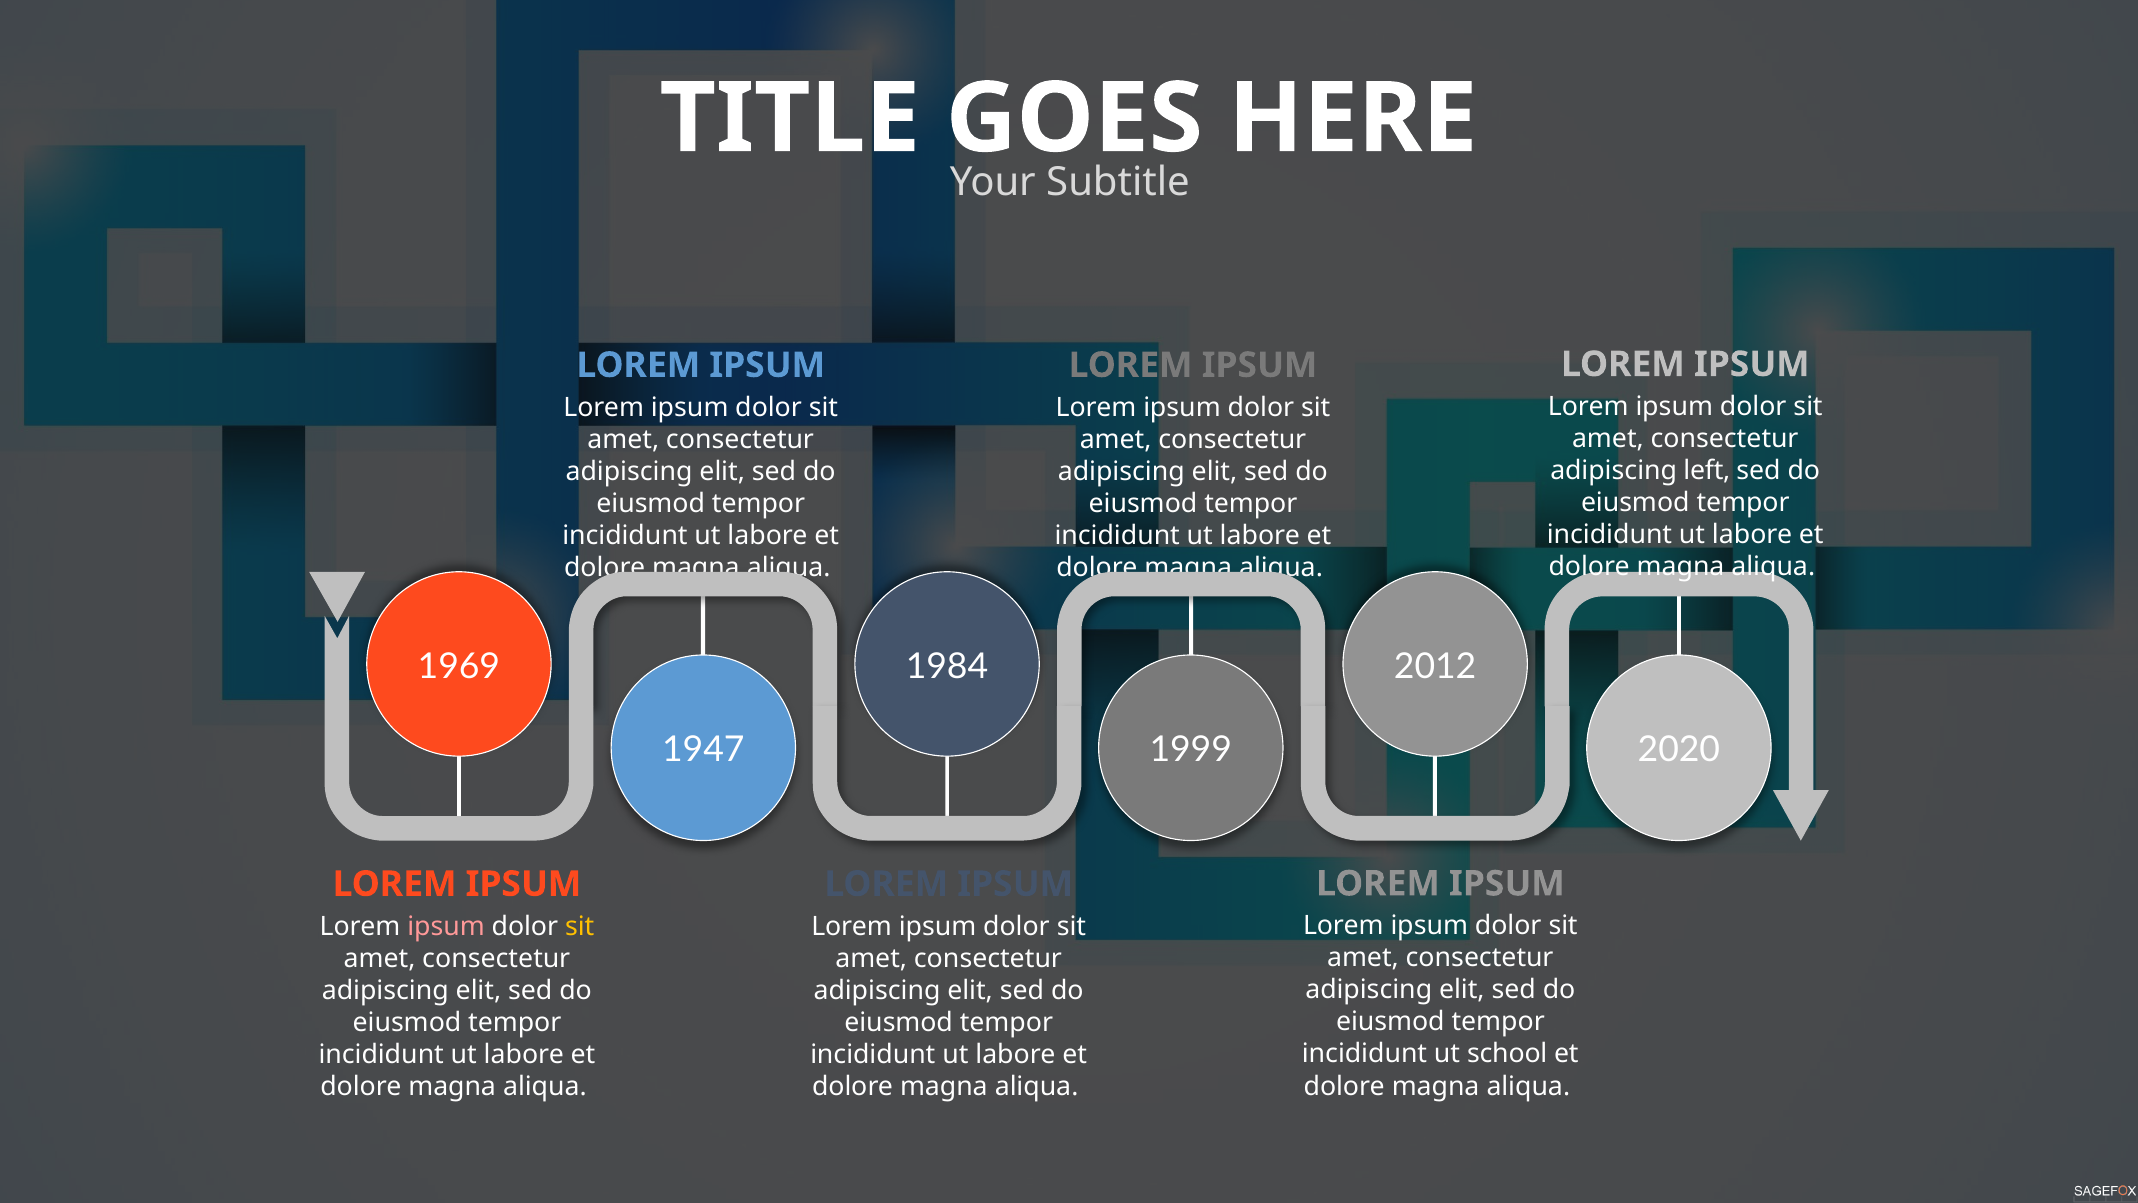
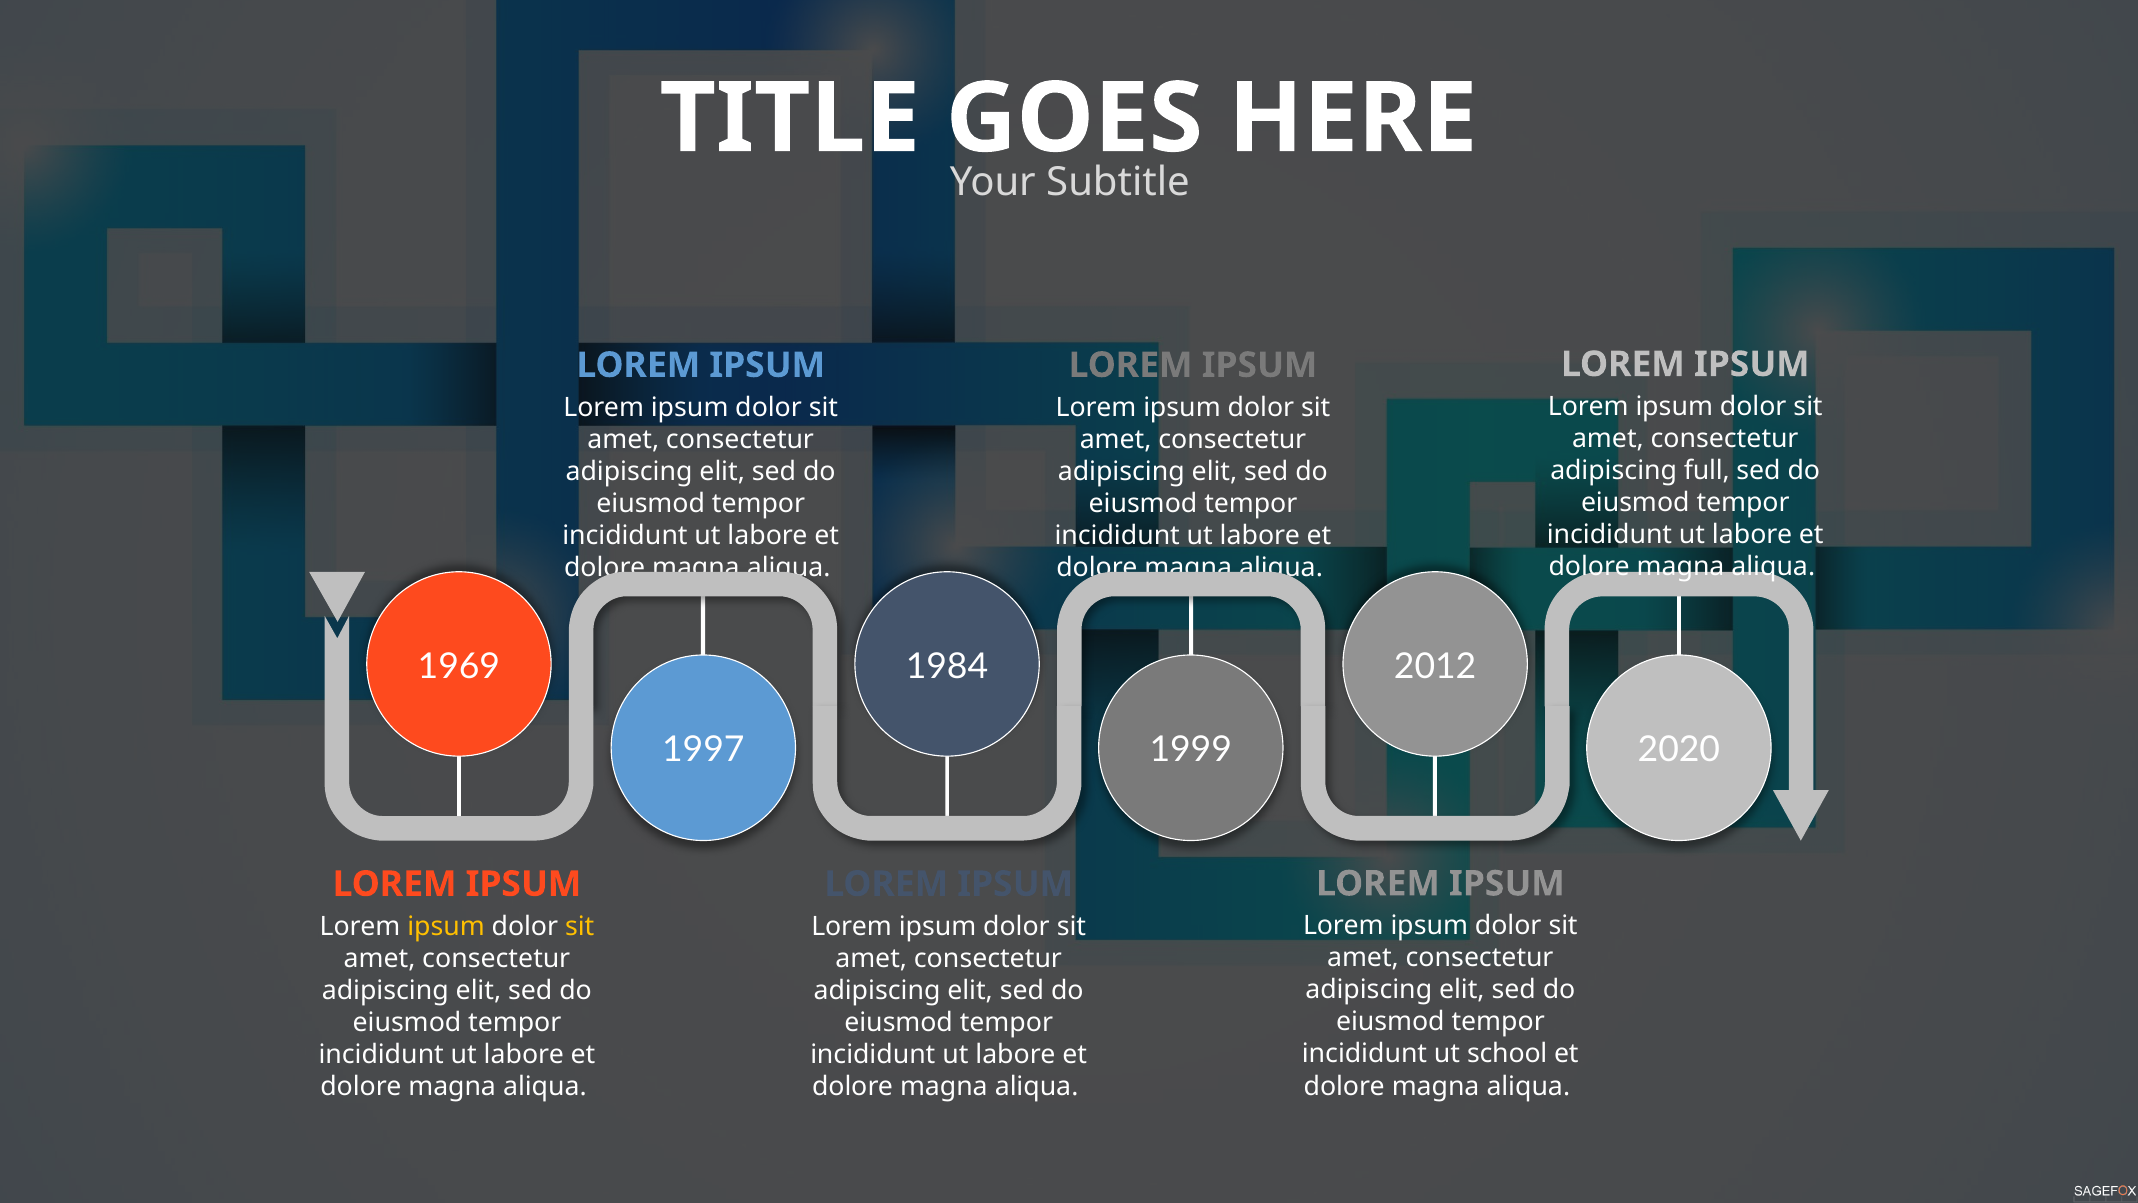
left: left -> full
1947: 1947 -> 1997
ipsum at (446, 926) colour: pink -> yellow
